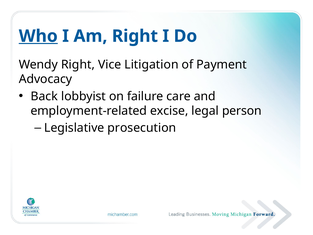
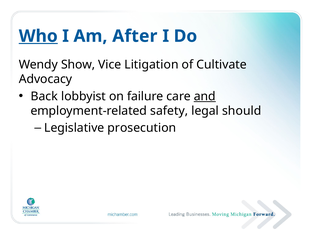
Am Right: Right -> After
Wendy Right: Right -> Show
Payment: Payment -> Cultivate
and underline: none -> present
excise: excise -> safety
person: person -> should
